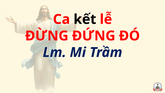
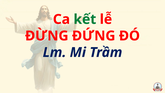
kết colour: black -> green
